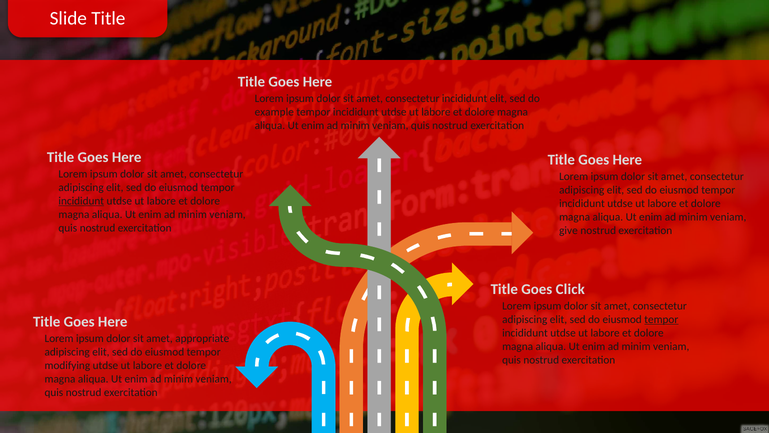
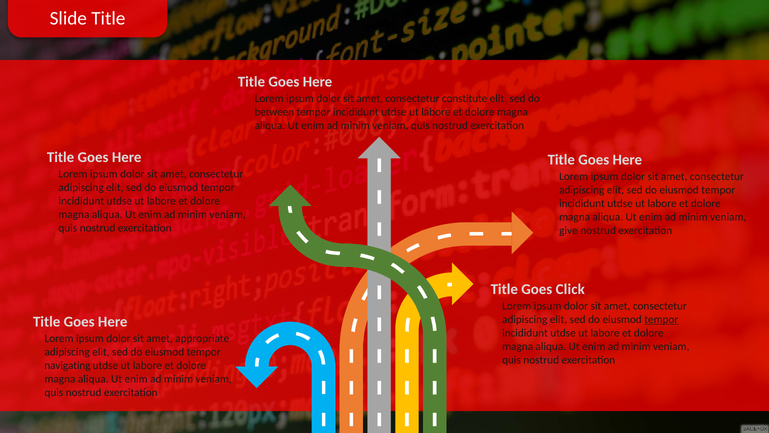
consectetur incididunt: incididunt -> constitute
example: example -> between
incididunt at (81, 201) underline: present -> none
modifying: modifying -> navigating
